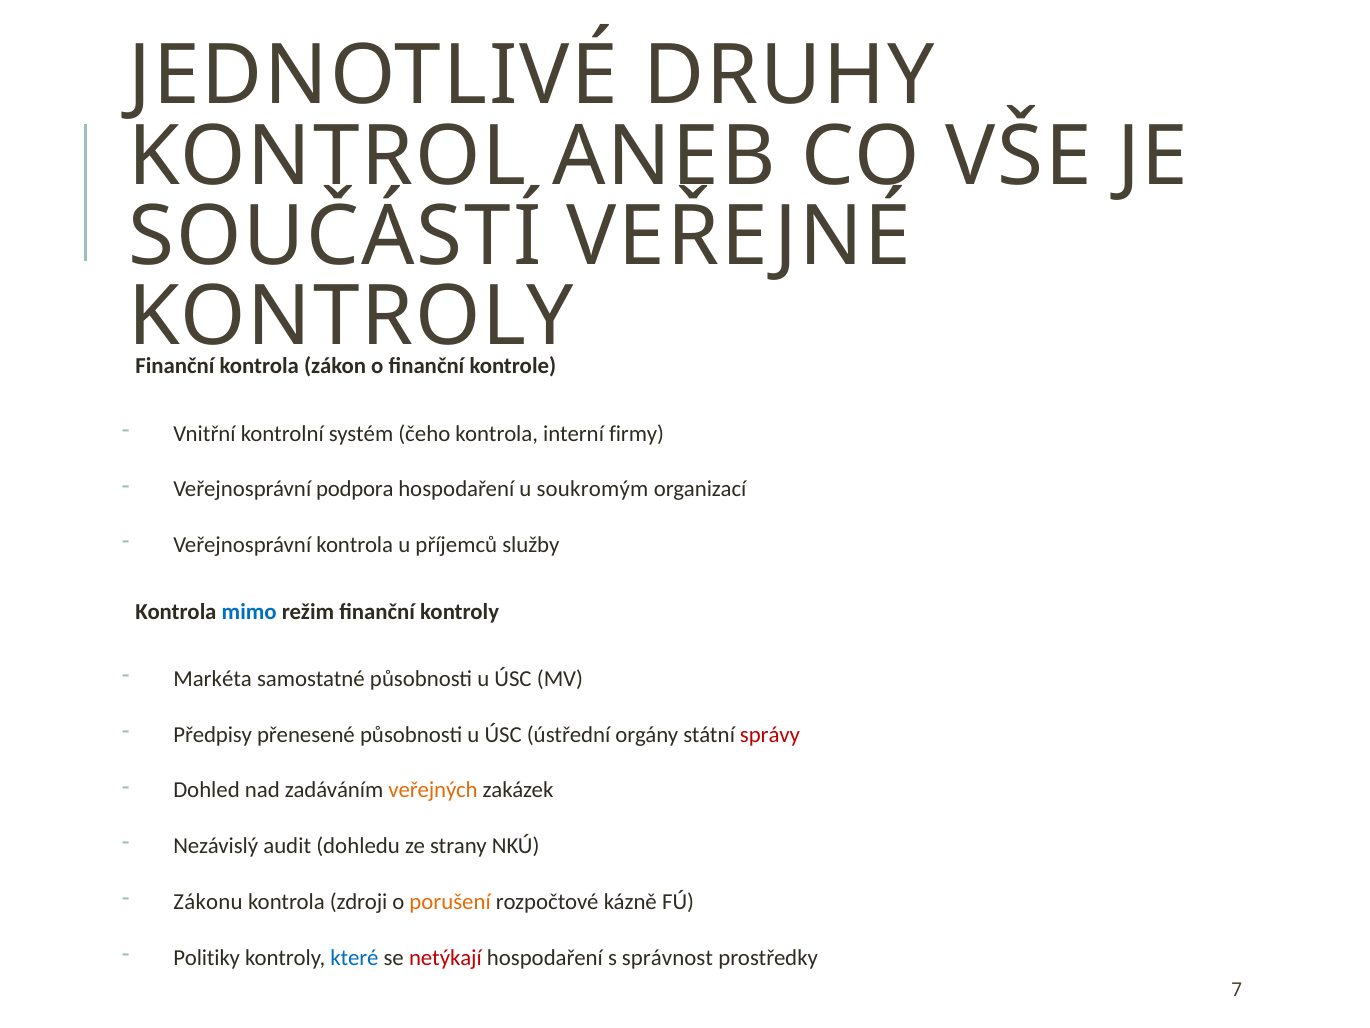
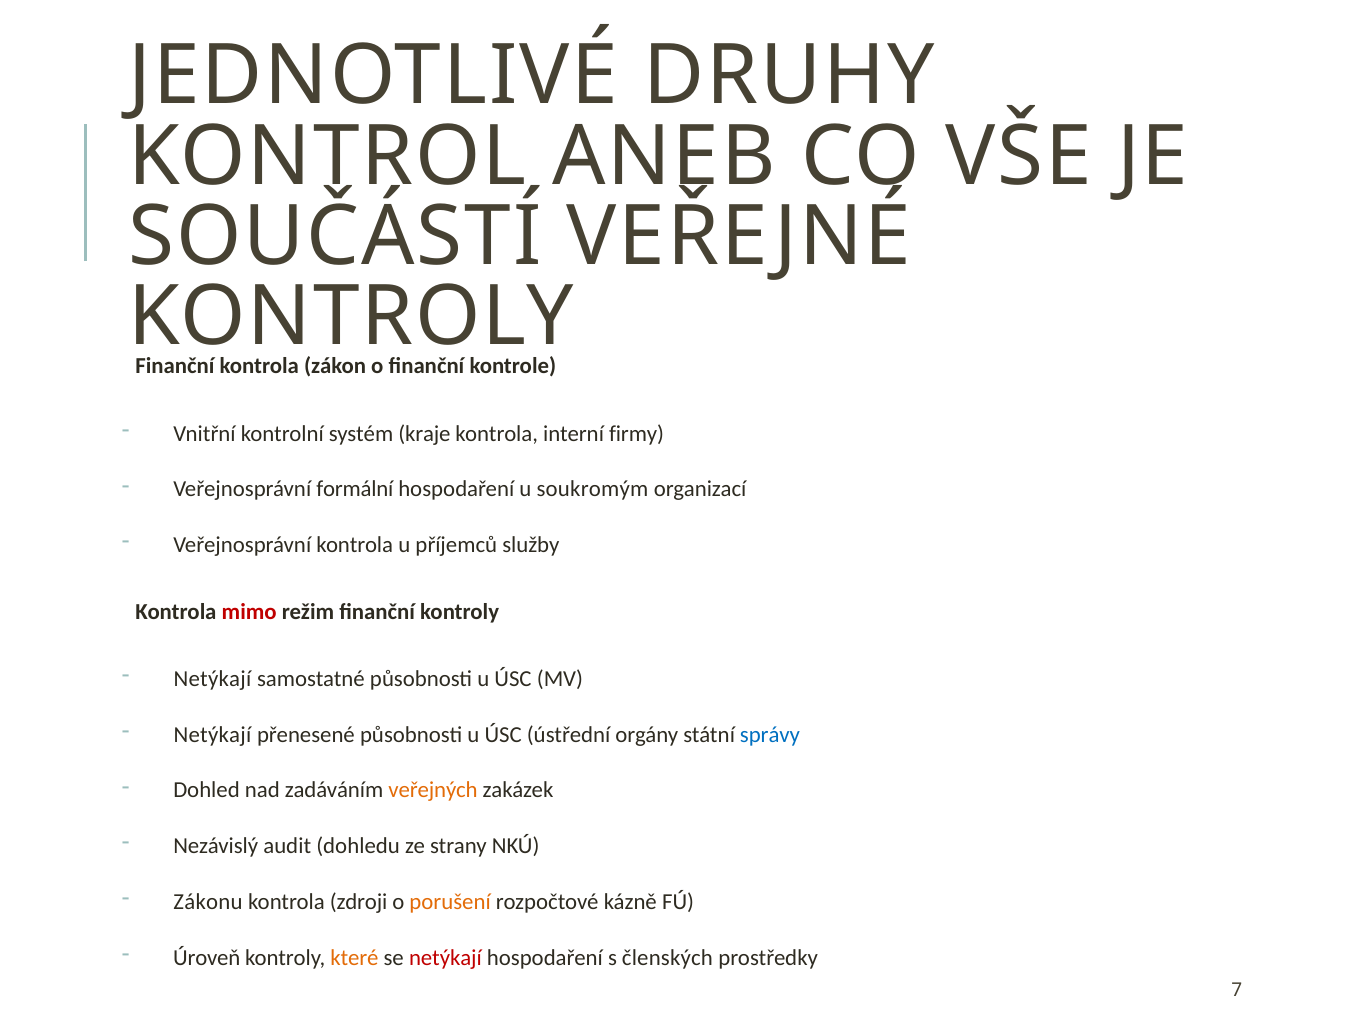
čeho: čeho -> kraje
podpora: podpora -> formální
mimo colour: blue -> red
Markéta at (213, 679): Markéta -> Netýkají
Předpisy at (213, 734): Předpisy -> Netýkají
správy colour: red -> blue
Politiky: Politiky -> Úroveň
které colour: blue -> orange
správnost: správnost -> členských
